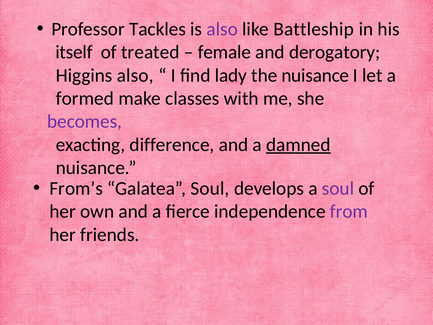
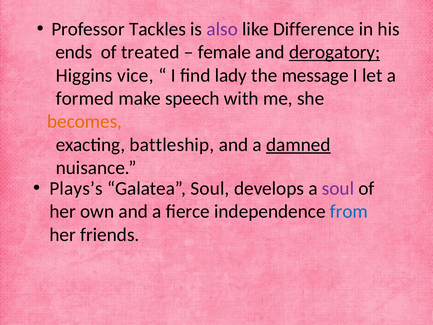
Battleship: Battleship -> Difference
itself: itself -> ends
derogatory underline: none -> present
Higgins also: also -> vice
the nuisance: nuisance -> message
classes: classes -> speech
becomes colour: purple -> orange
difference: difference -> battleship
From’s: From’s -> Plays’s
from colour: purple -> blue
